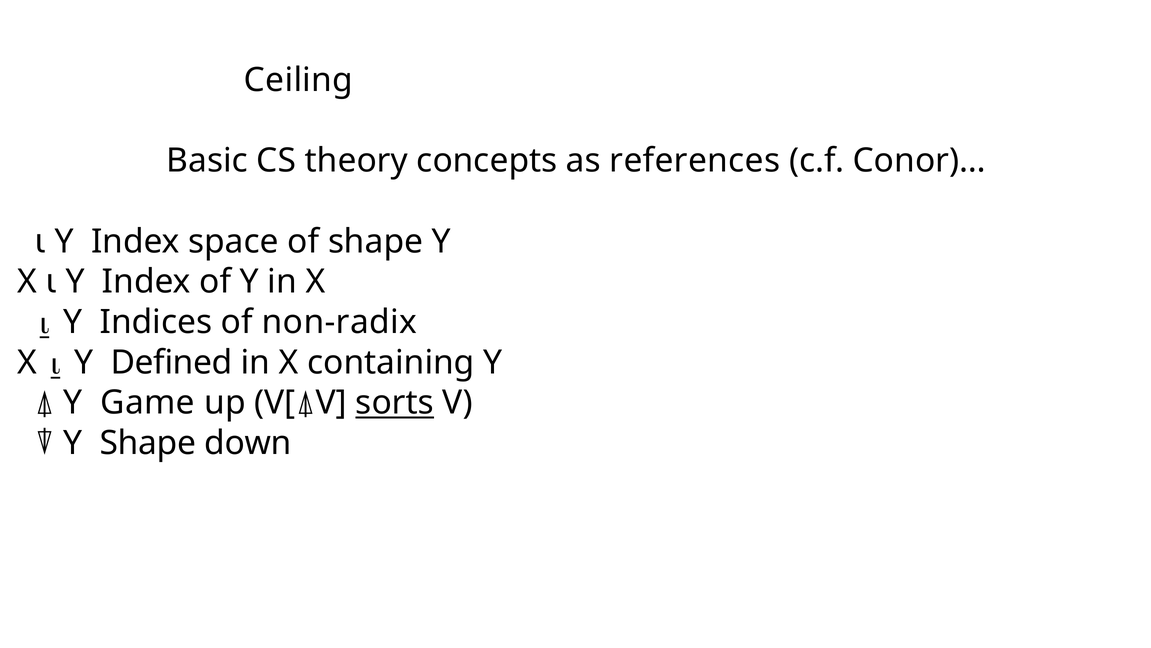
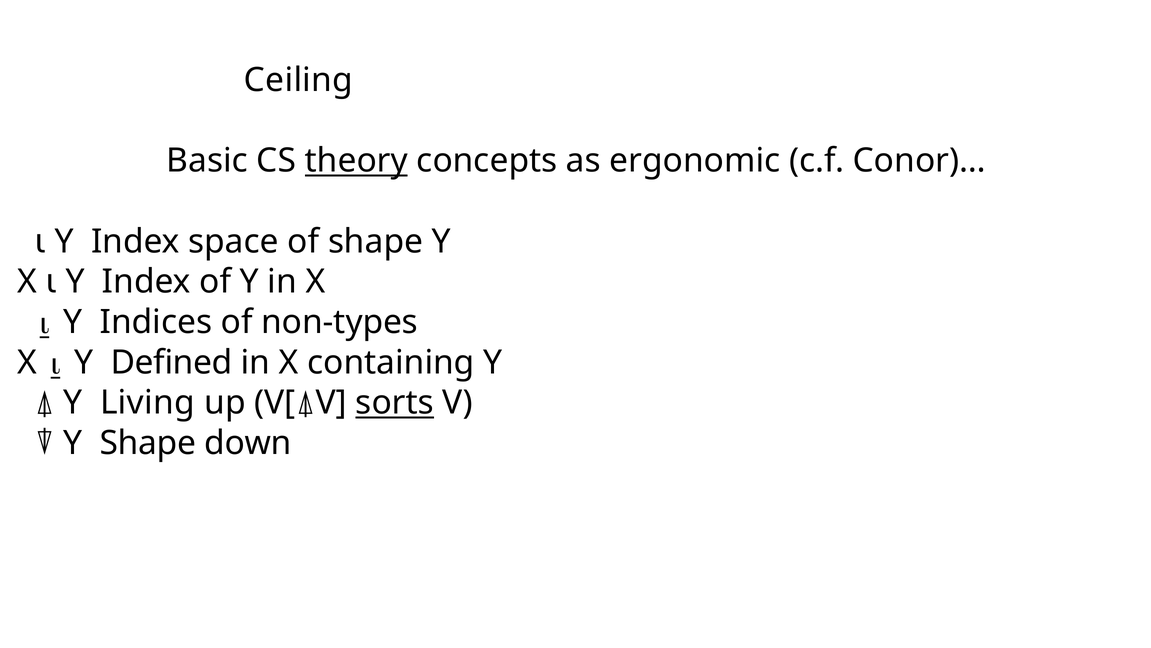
theory underline: none -> present
references: references -> ergonomic
non-radix: non-radix -> non-types
Game: Game -> Living
